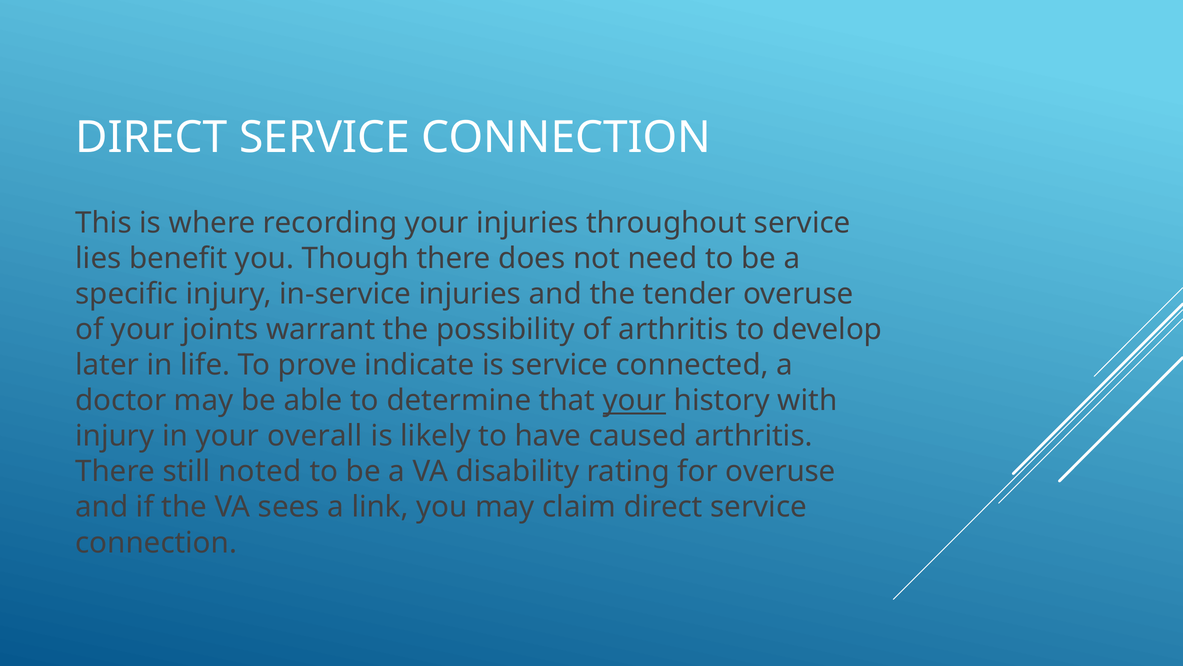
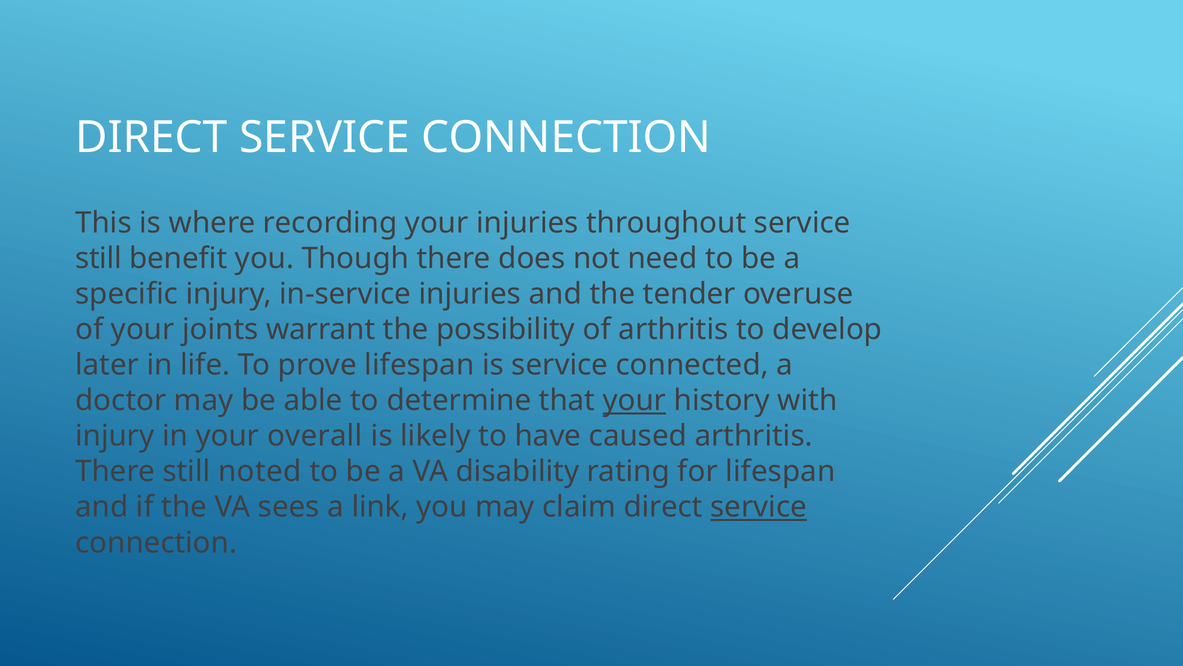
lies at (98, 258): lies -> still
prove indicate: indicate -> lifespan
for overuse: overuse -> lifespan
service at (759, 507) underline: none -> present
